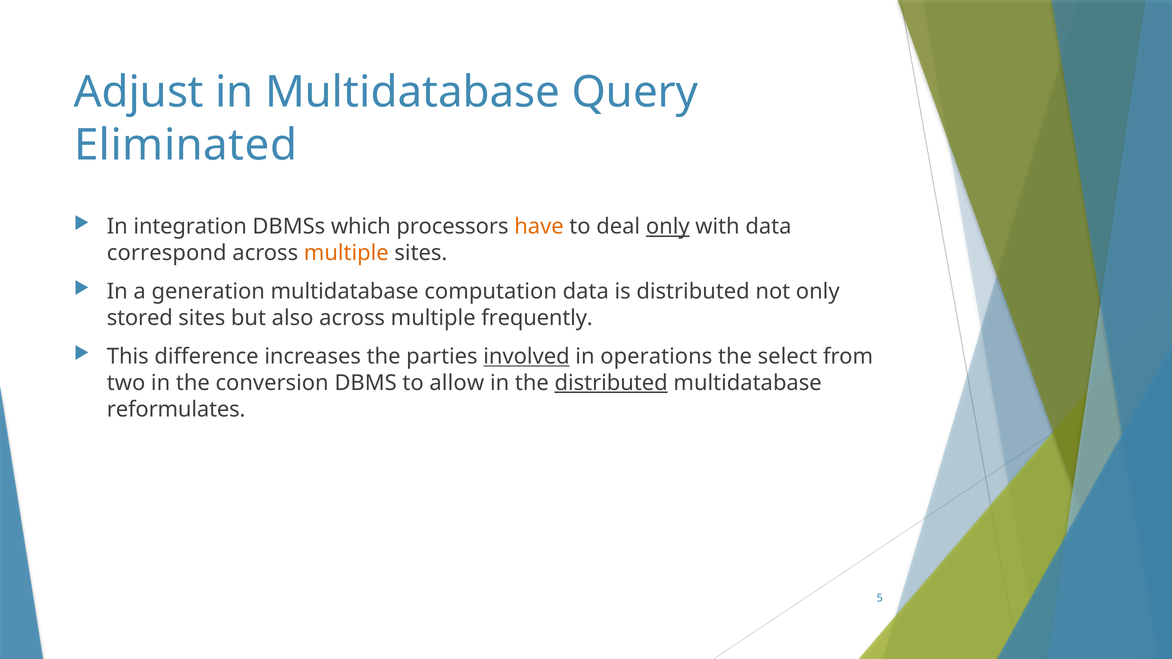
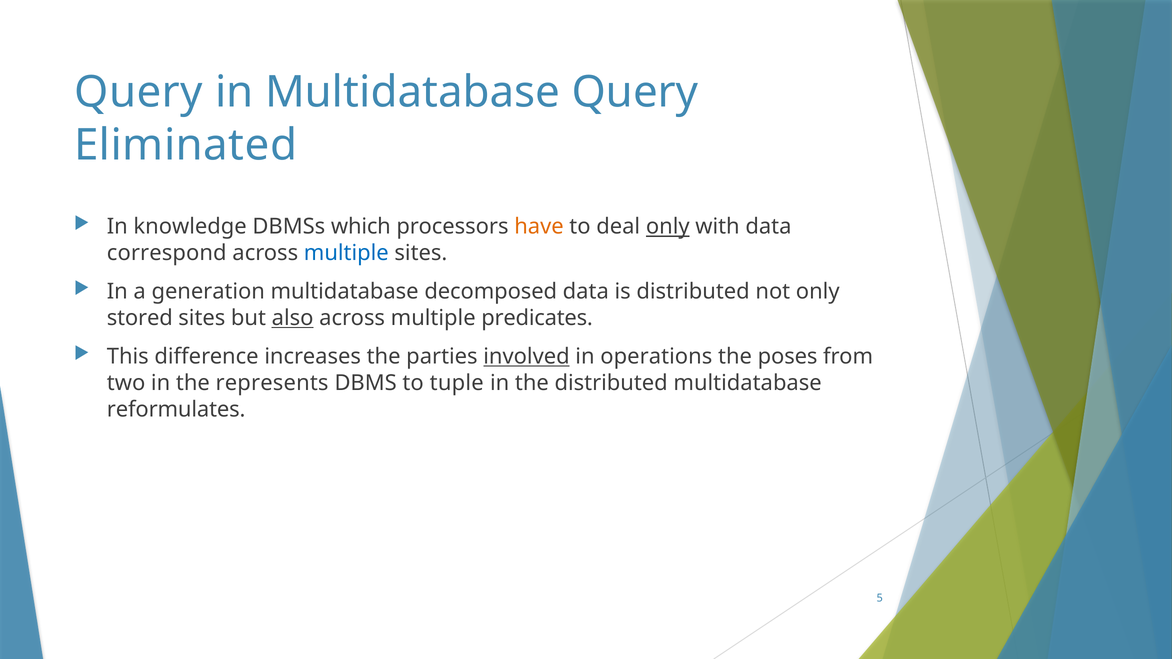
Adjust at (139, 92): Adjust -> Query
integration: integration -> knowledge
multiple at (346, 253) colour: orange -> blue
computation: computation -> decomposed
also underline: none -> present
frequently: frequently -> predicates
select: select -> poses
conversion: conversion -> represents
allow: allow -> tuple
distributed at (611, 383) underline: present -> none
